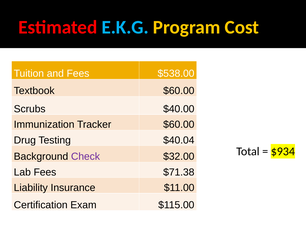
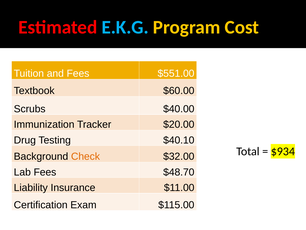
$538.00: $538.00 -> $551.00
Tracker $60.00: $60.00 -> $20.00
$40.04: $40.04 -> $40.10
Check colour: purple -> orange
$71.38: $71.38 -> $48.70
